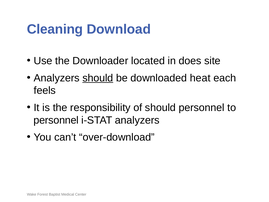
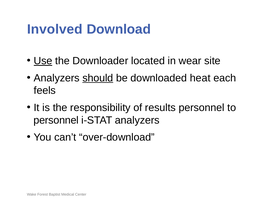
Cleaning: Cleaning -> Involved
Use underline: none -> present
does: does -> wear
of should: should -> results
